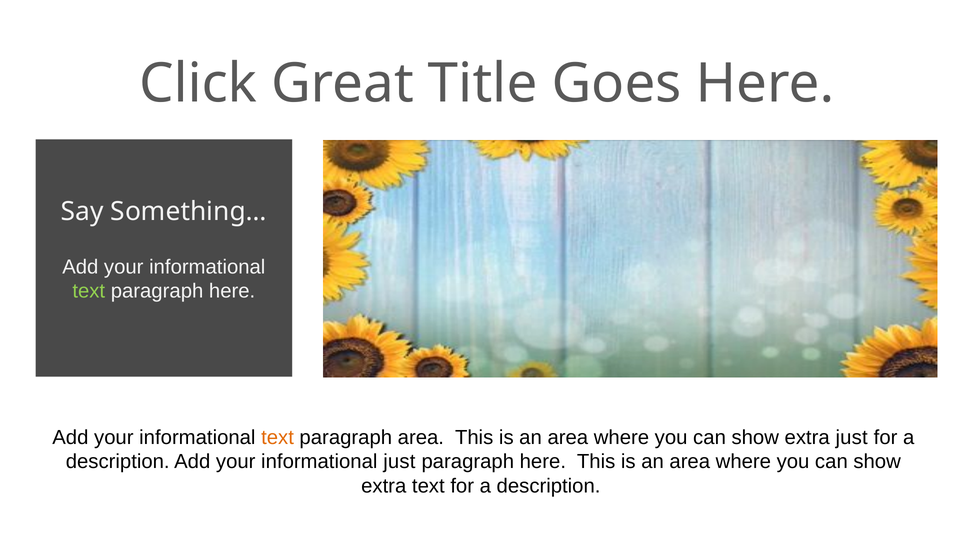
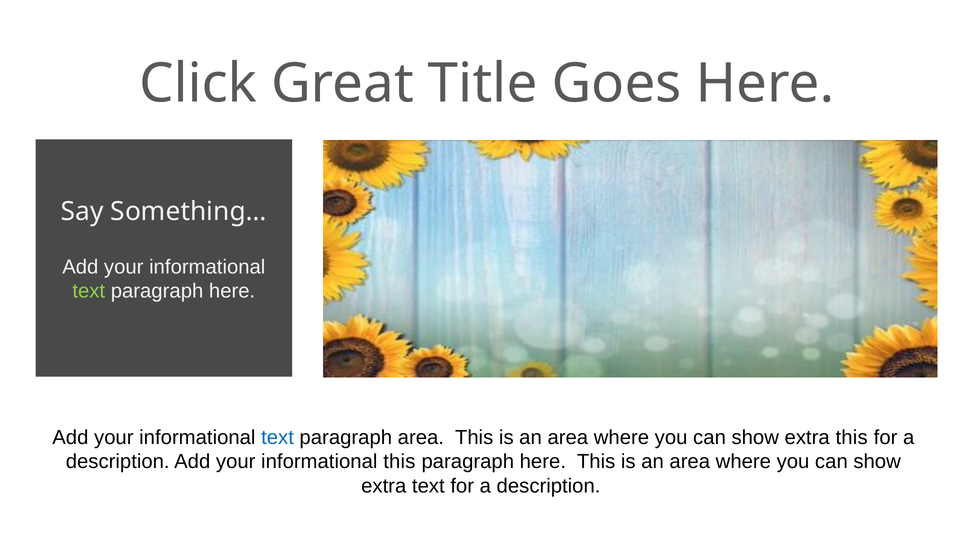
text at (278, 437) colour: orange -> blue
extra just: just -> this
informational just: just -> this
